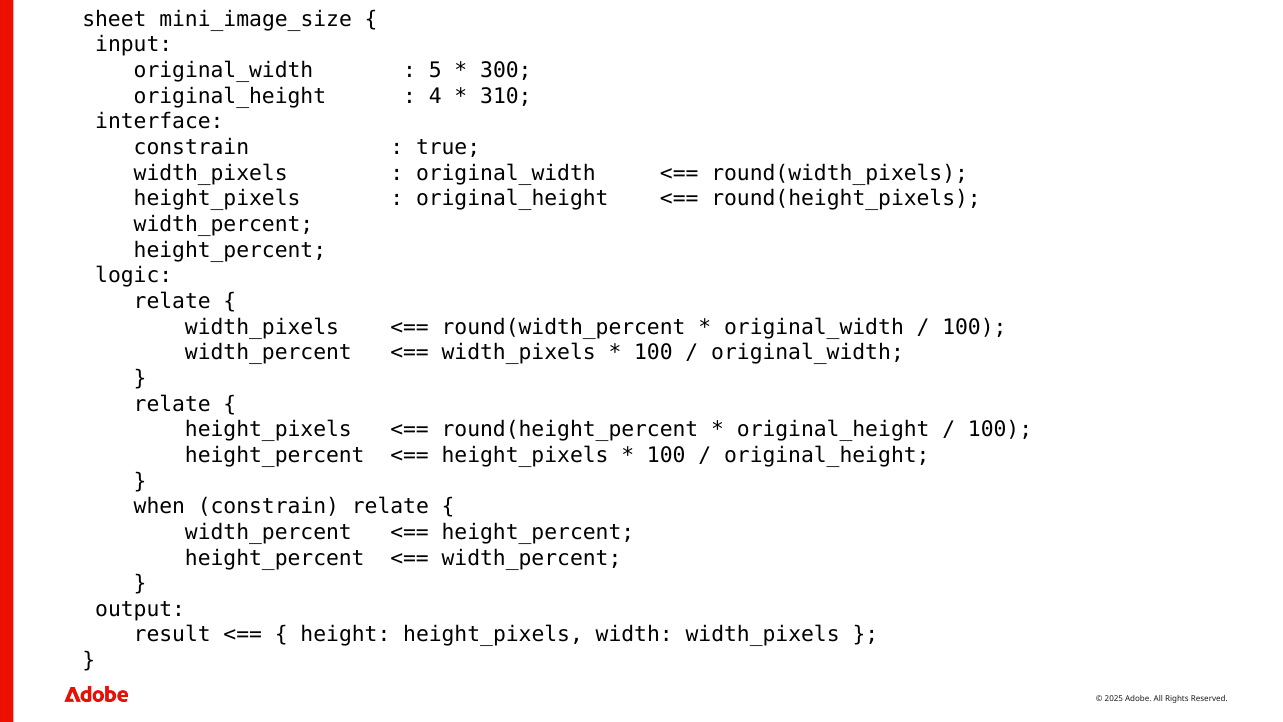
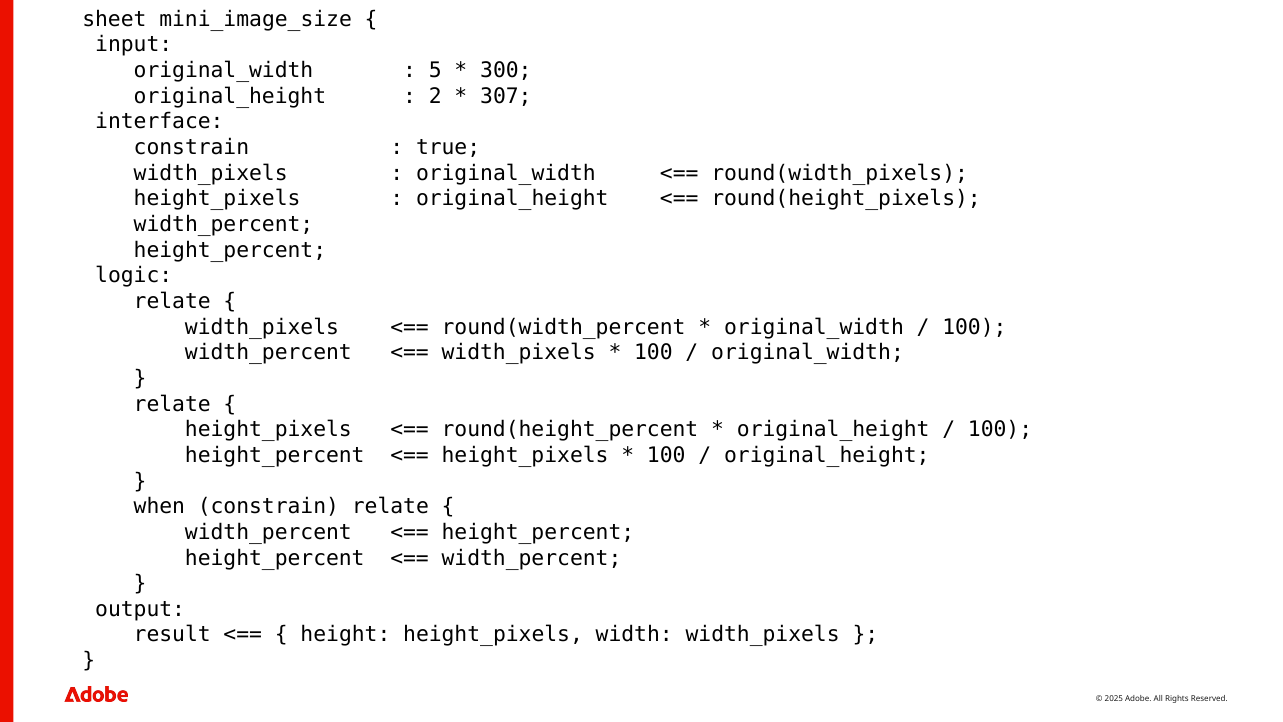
4: 4 -> 2
310: 310 -> 307
